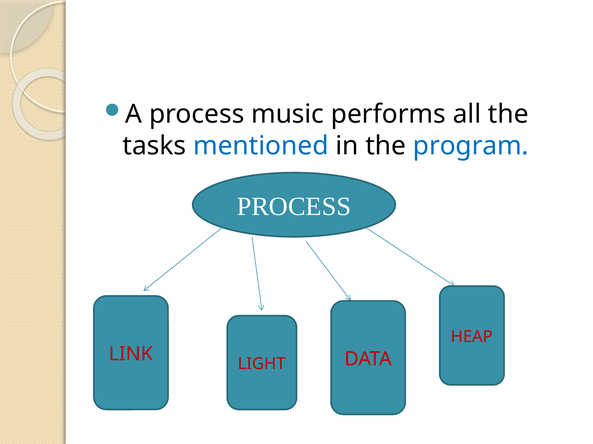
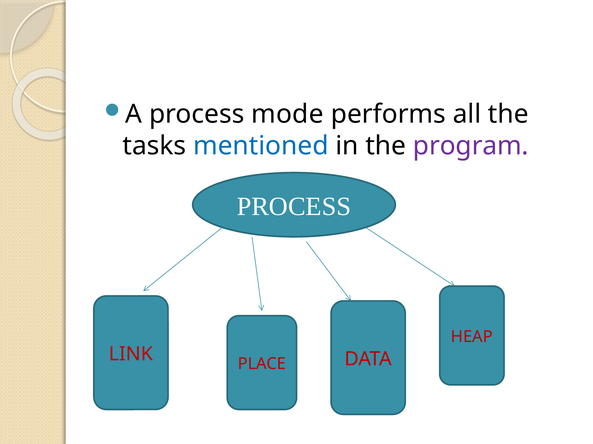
music: music -> mode
program colour: blue -> purple
LIGHT: LIGHT -> PLACE
